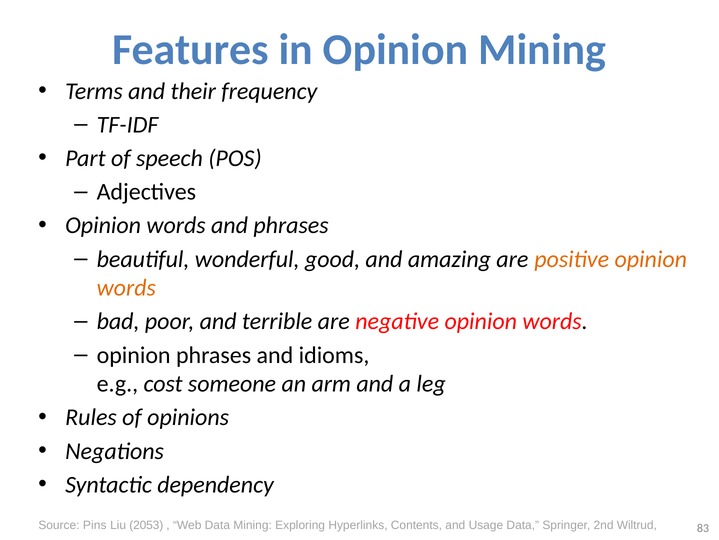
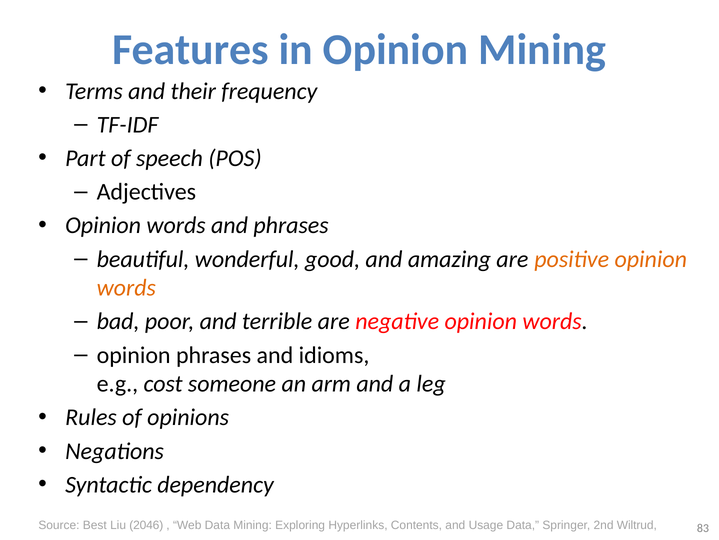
Pins: Pins -> Best
2053: 2053 -> 2046
